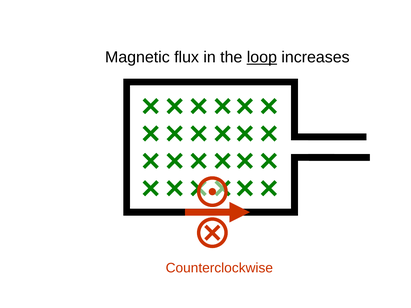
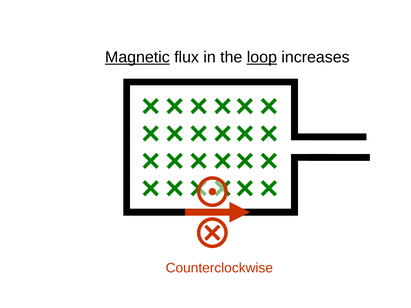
Magnetic underline: none -> present
